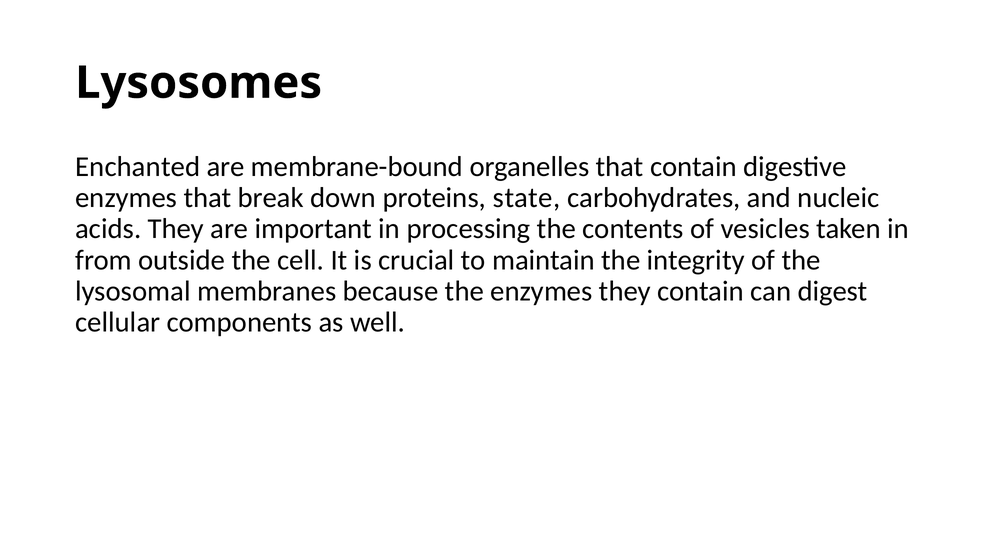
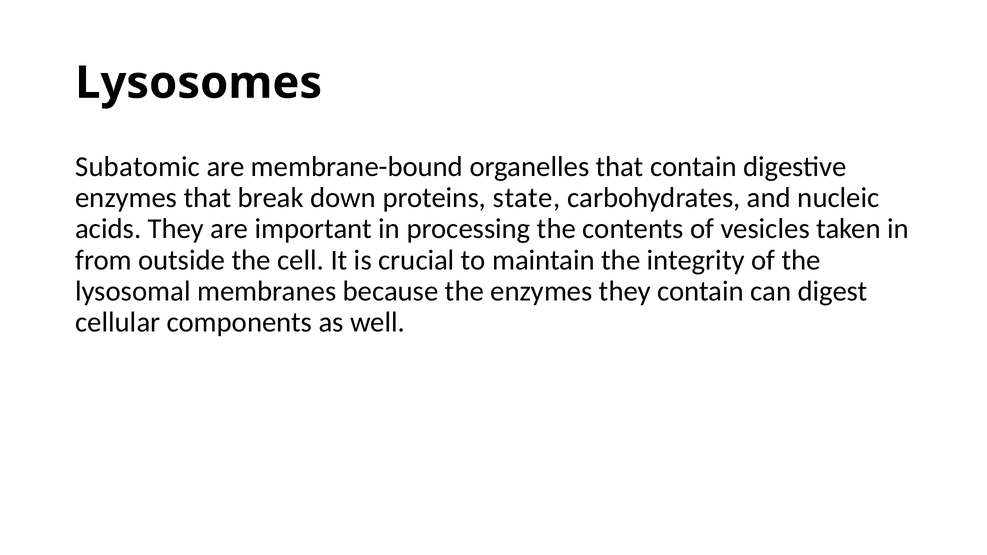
Enchanted: Enchanted -> Subatomic
